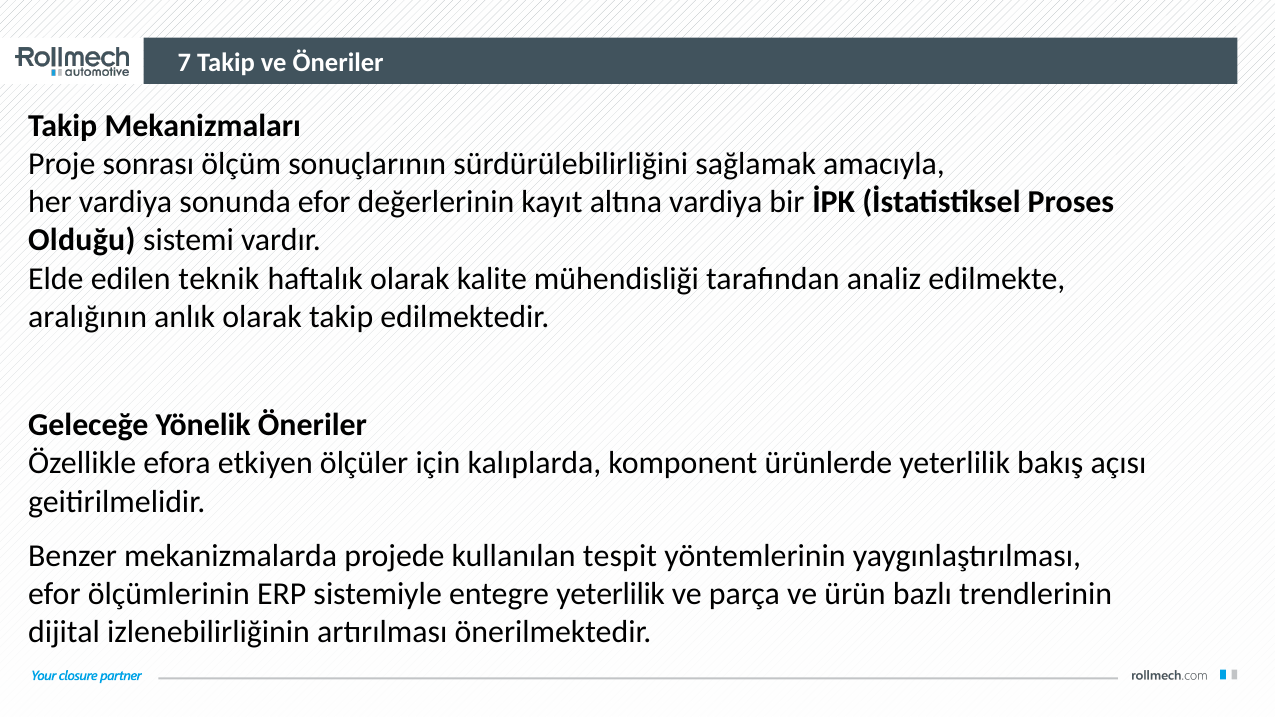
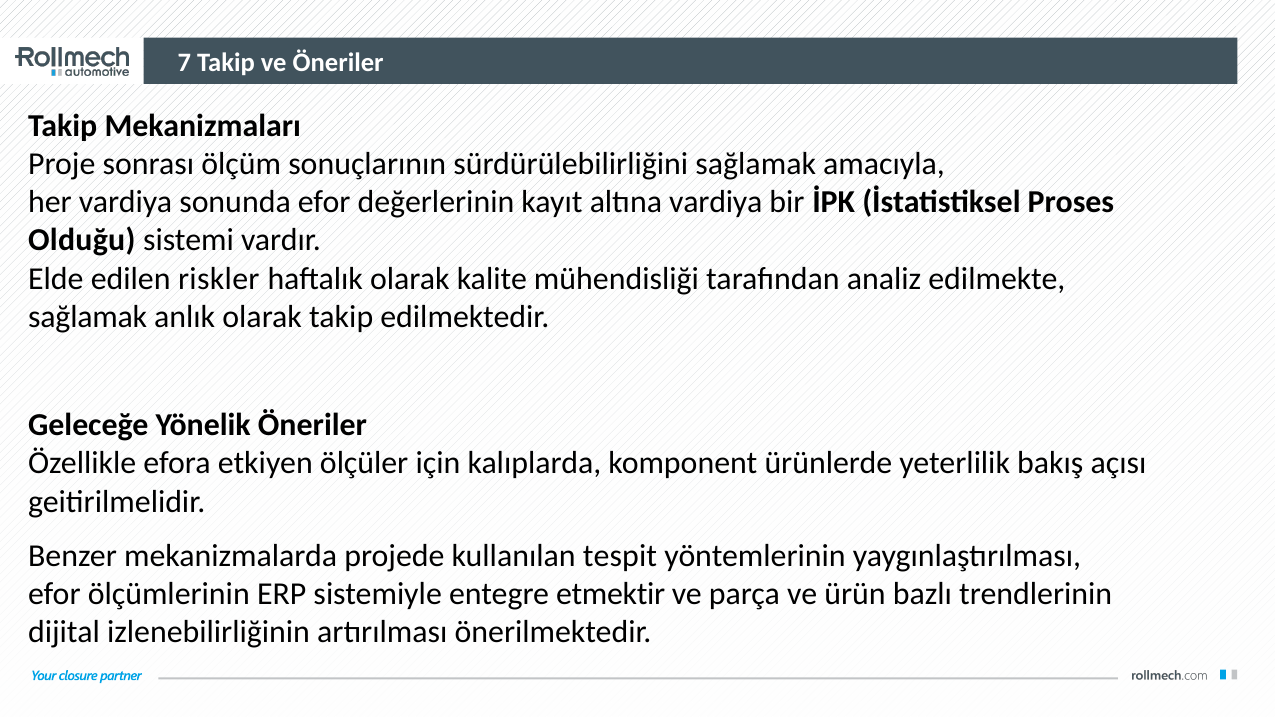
teknik: teknik -> riskler
aralığının at (88, 317): aralığının -> sağlamak
entegre yeterlilik: yeterlilik -> etmektir
